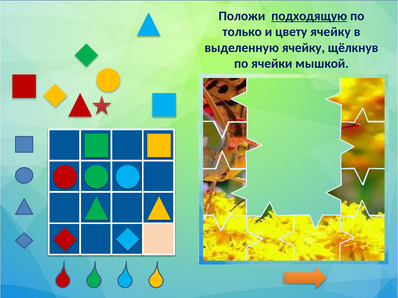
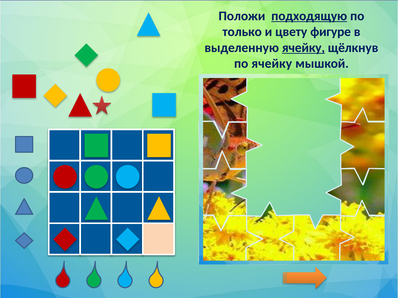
цвету ячейку: ячейку -> фигуре
ячейку at (303, 48) underline: none -> present
по ячейки: ячейки -> ячейку
